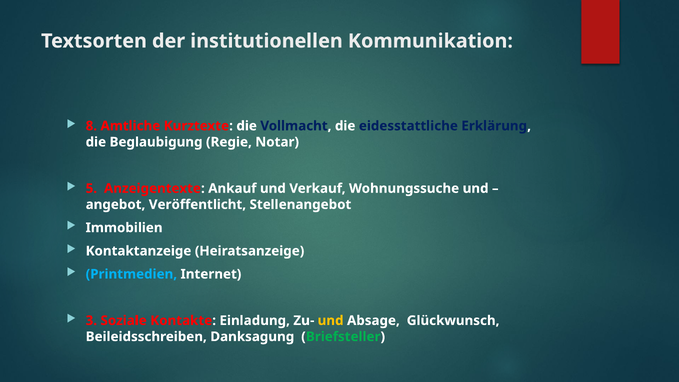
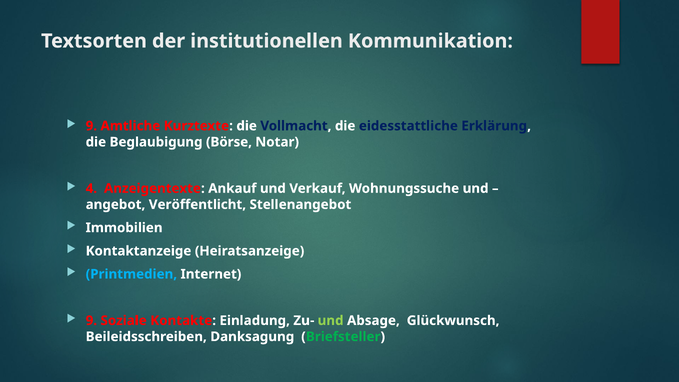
8 at (91, 126): 8 -> 9
Regie: Regie -> Börse
5: 5 -> 4
3 at (91, 321): 3 -> 9
und at (331, 321) colour: yellow -> light green
